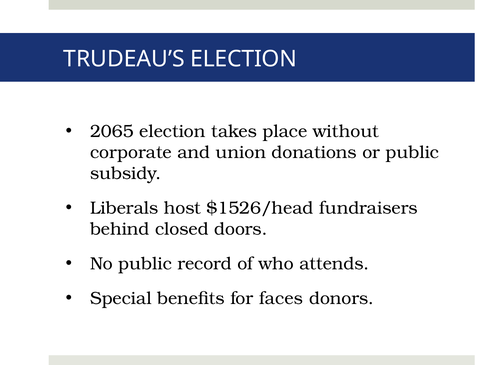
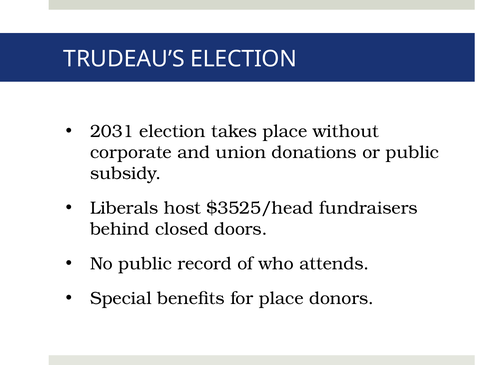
2065: 2065 -> 2031
$1526/head: $1526/head -> $3525/head
for faces: faces -> place
